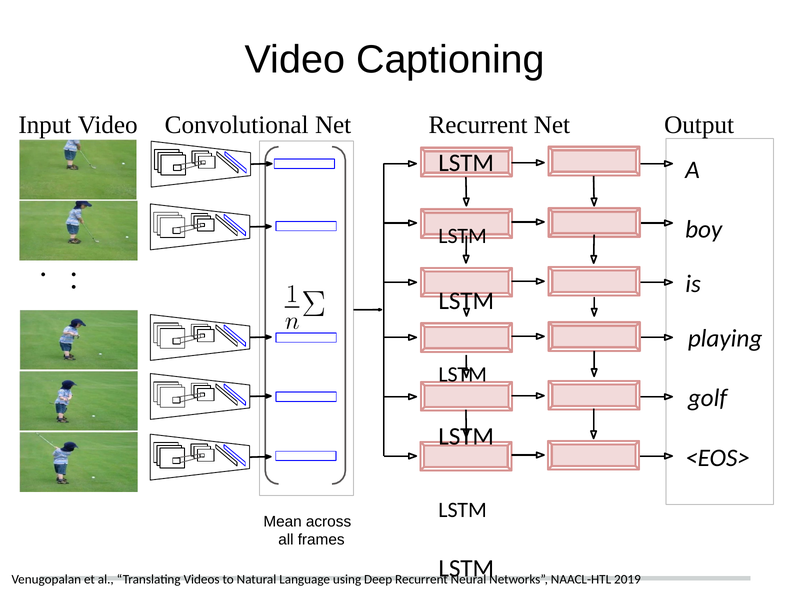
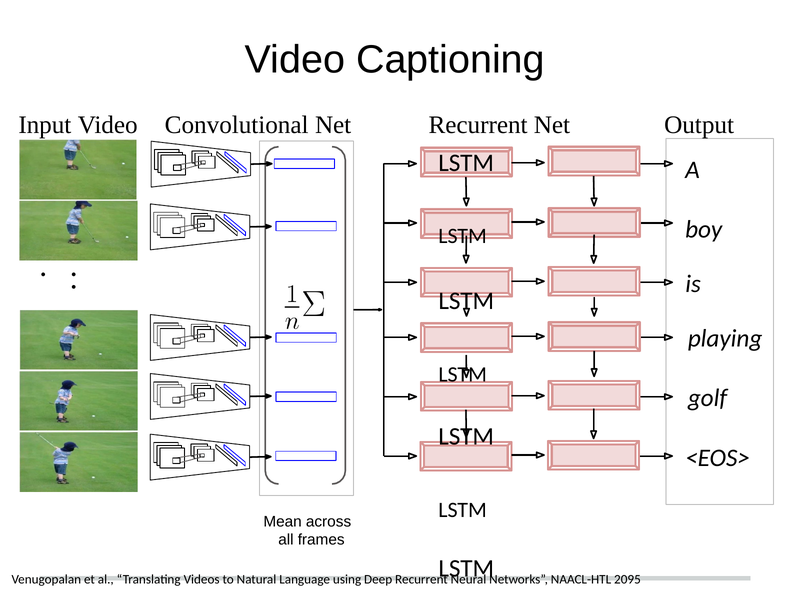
2019: 2019 -> 2095
